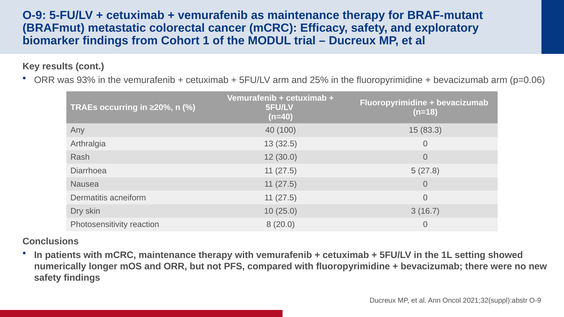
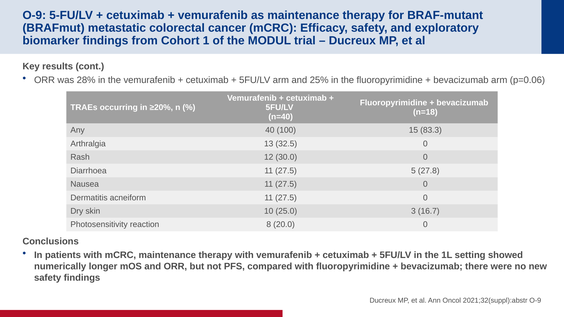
93%: 93% -> 28%
